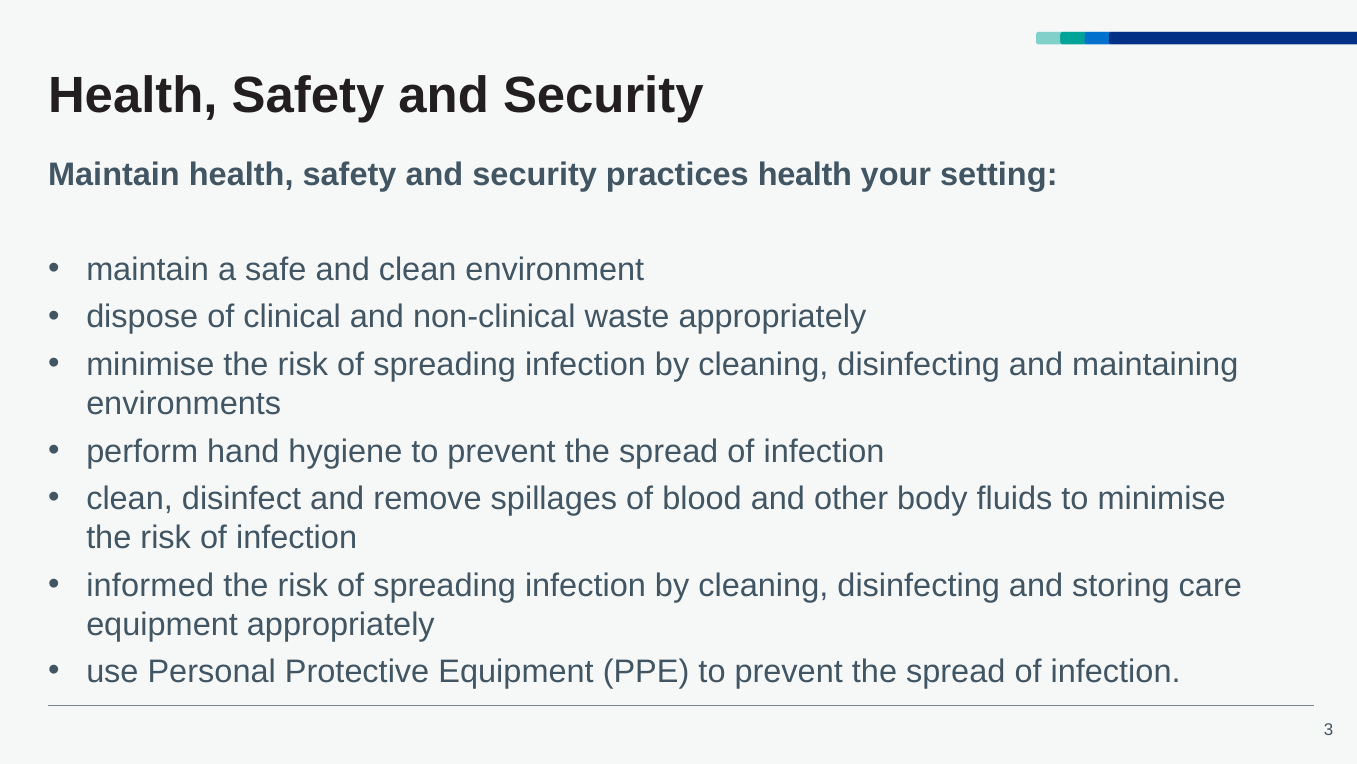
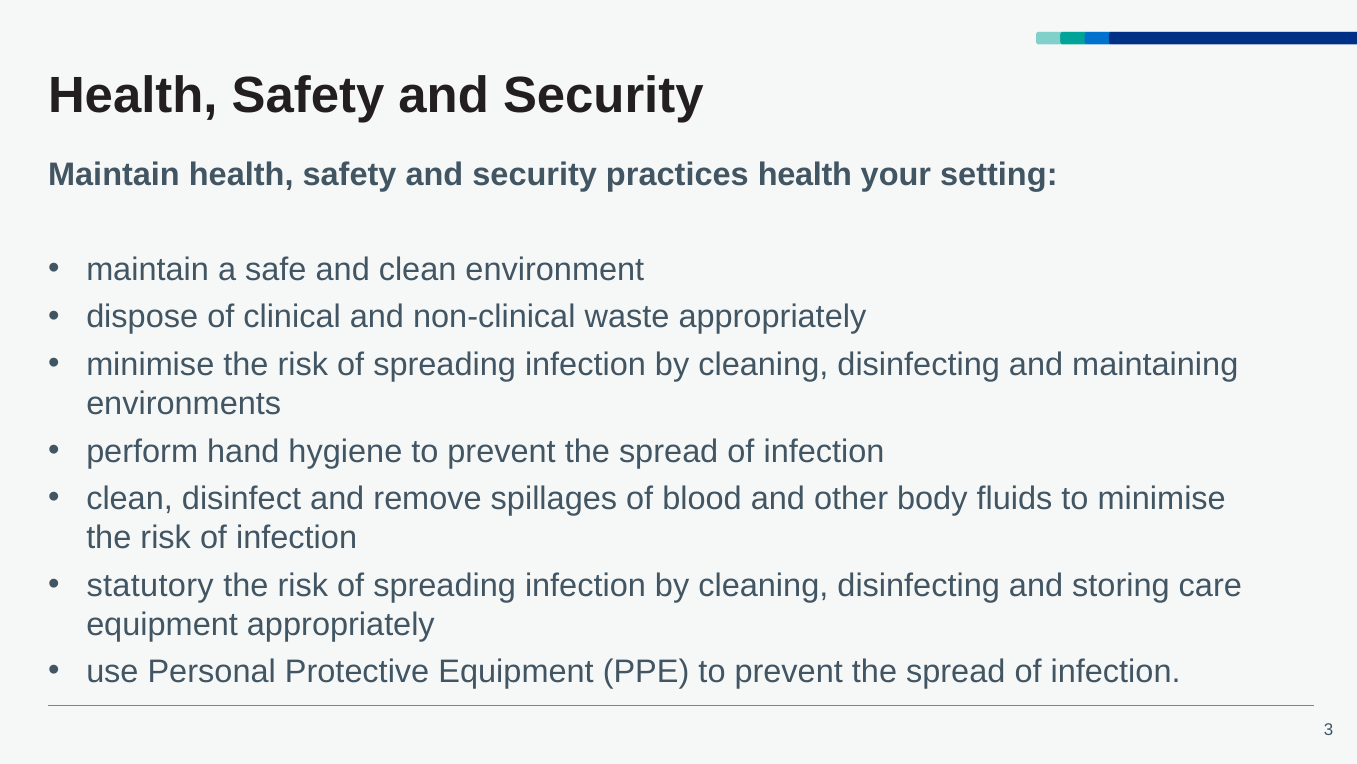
informed: informed -> statutory
